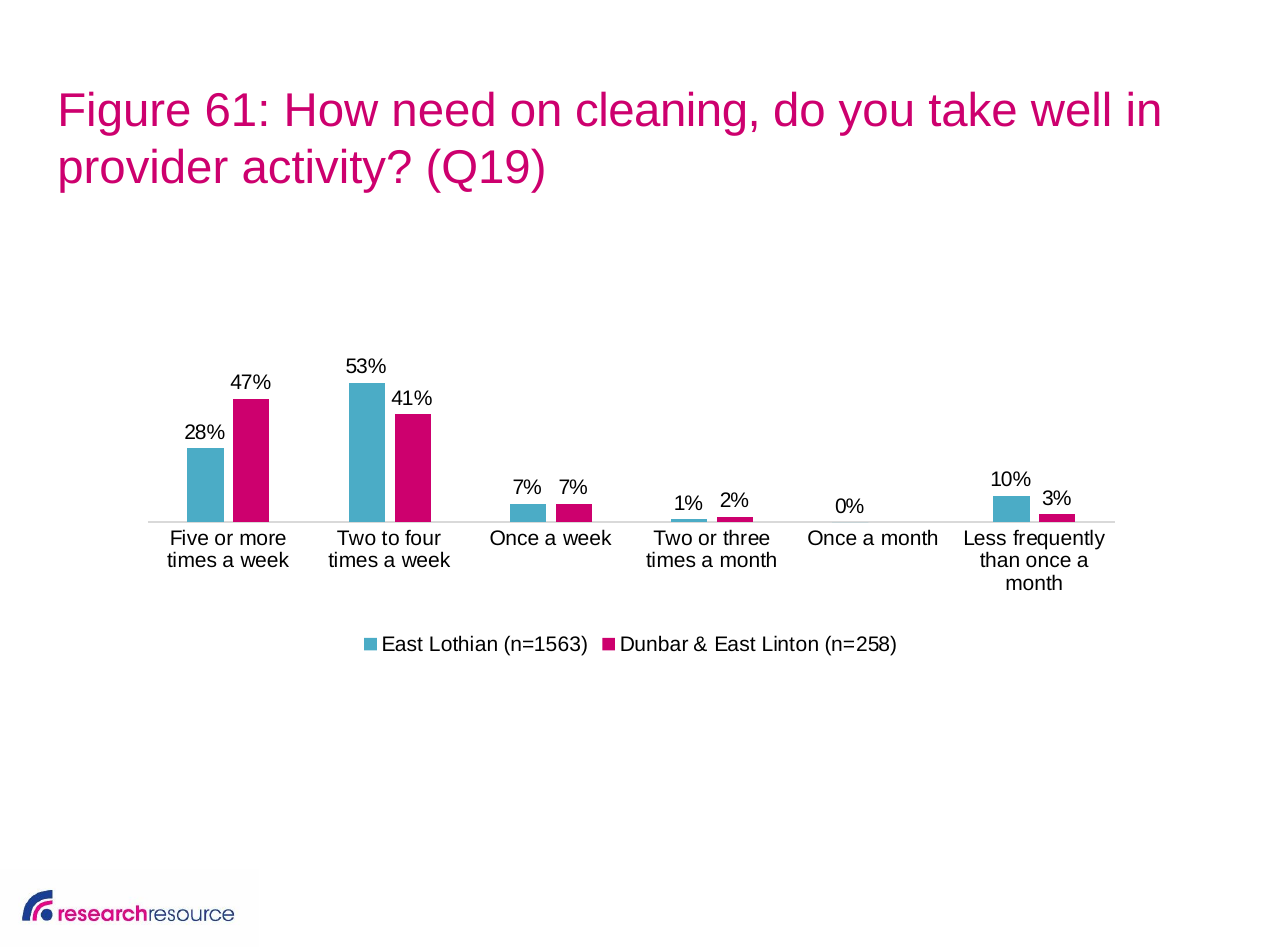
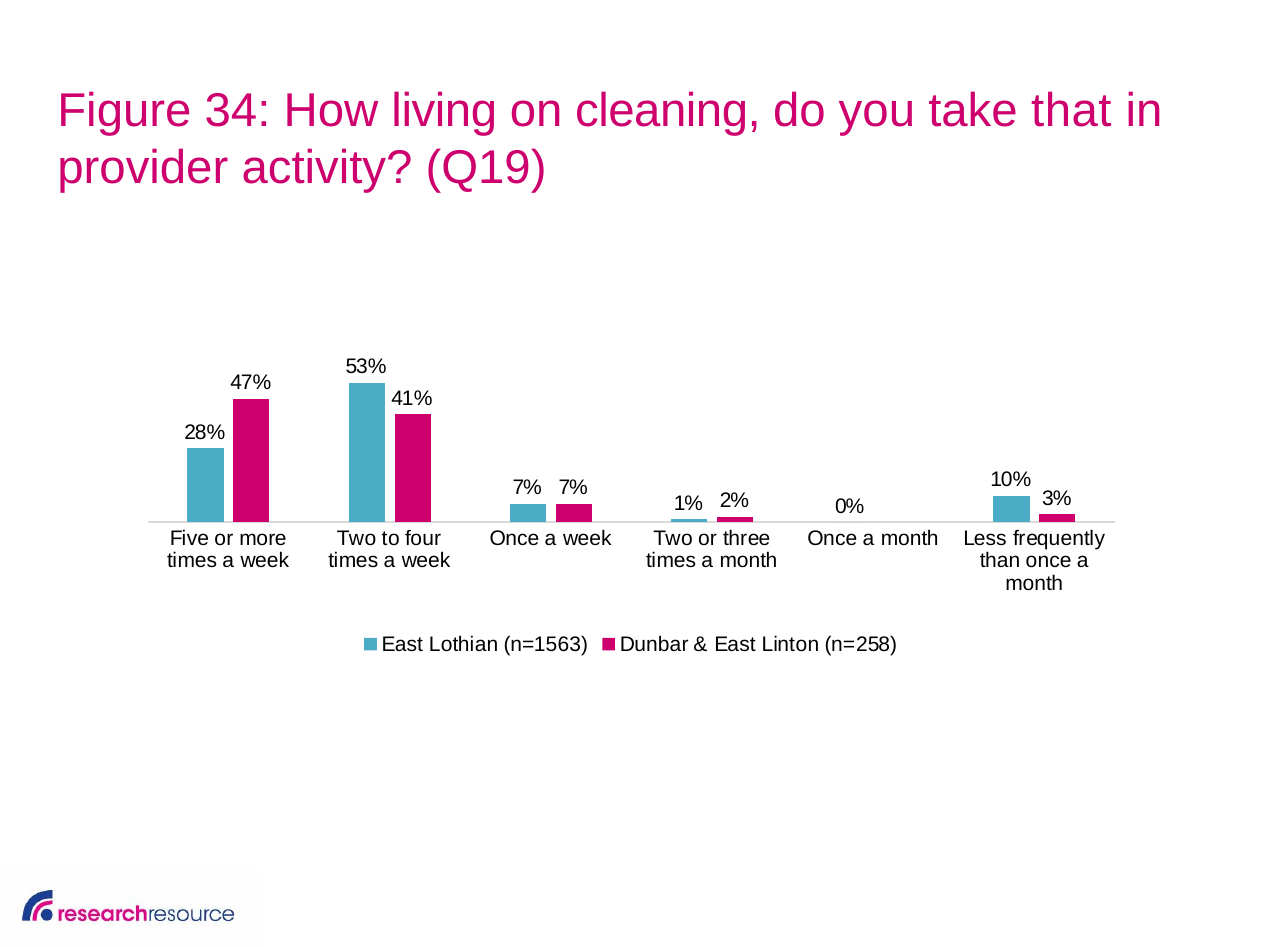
61: 61 -> 34
need: need -> living
well: well -> that
